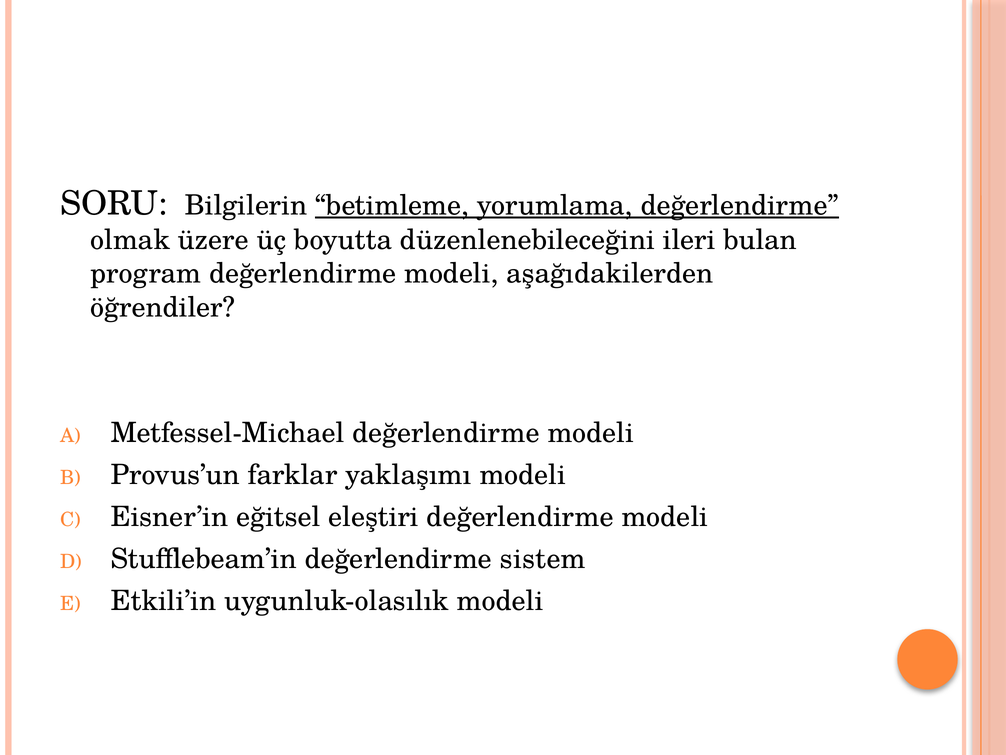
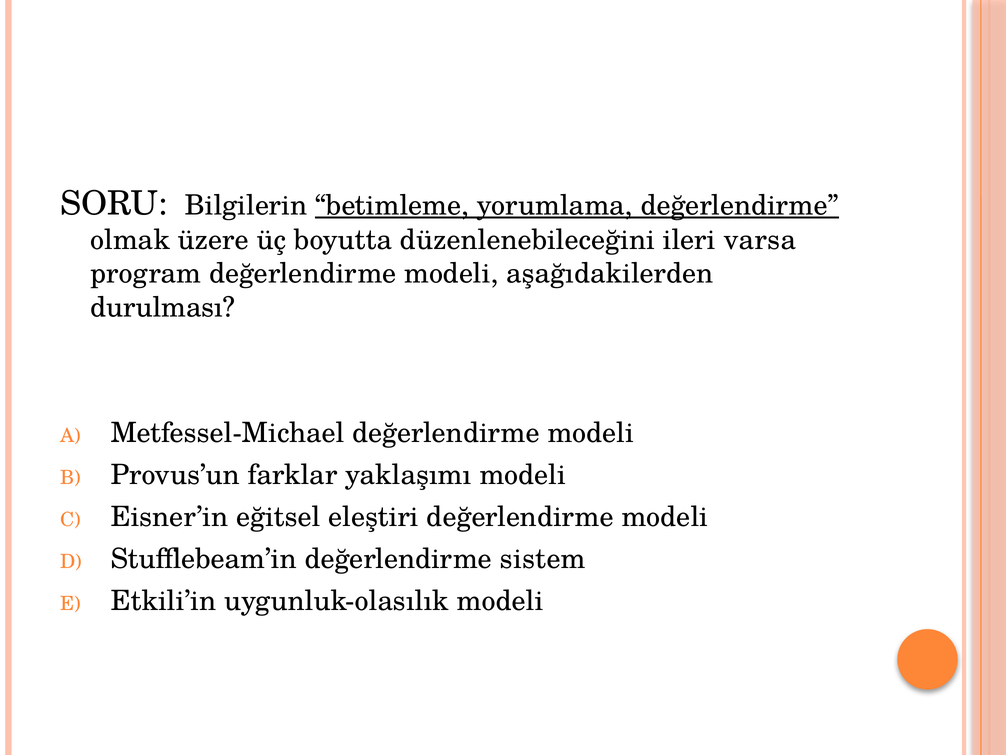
bulan: bulan -> varsa
öğrendiler: öğrendiler -> durulması
